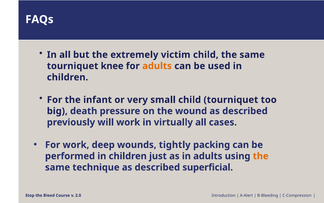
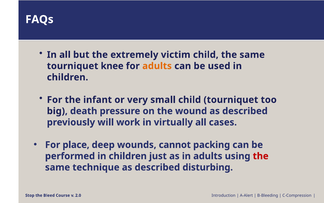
For work: work -> place
tightly: tightly -> cannot
the at (261, 156) colour: orange -> red
superficial: superficial -> disturbing
